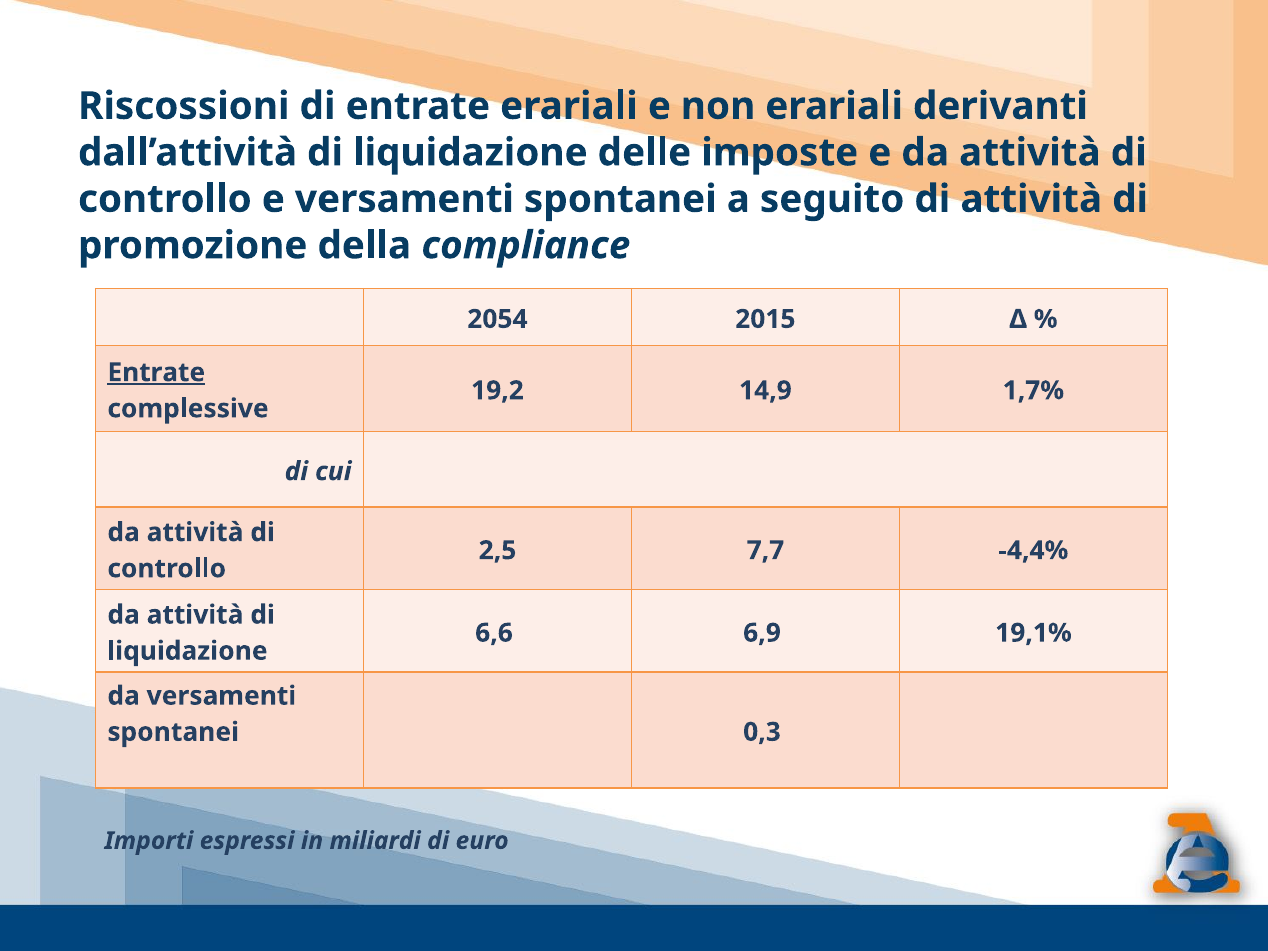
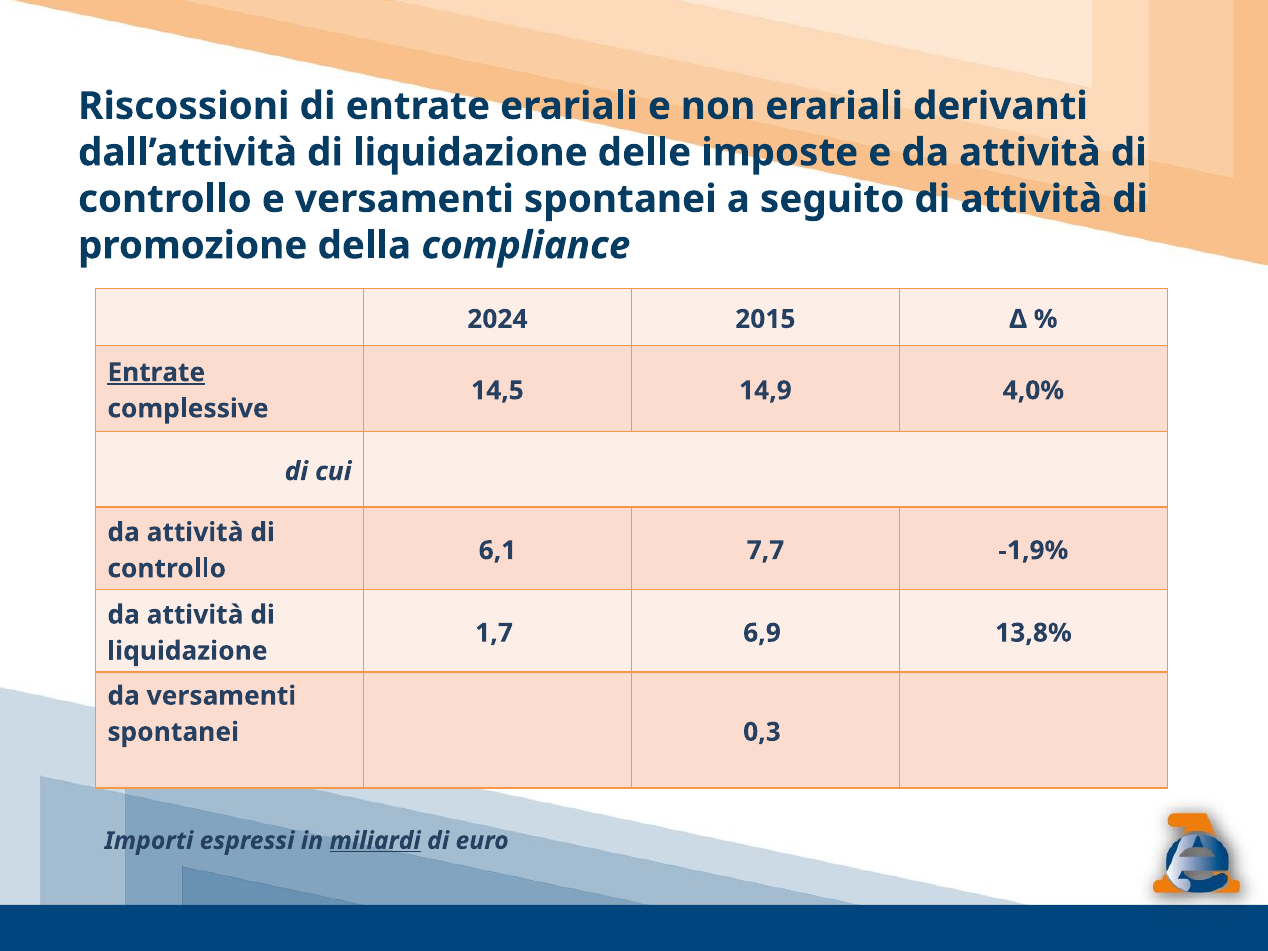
2054: 2054 -> 2024
19,2: 19,2 -> 14,5
1,7%: 1,7% -> 4,0%
2,5: 2,5 -> 6,1
-4,4%: -4,4% -> -1,9%
6,6: 6,6 -> 1,7
19,1%: 19,1% -> 13,8%
miliardi underline: none -> present
